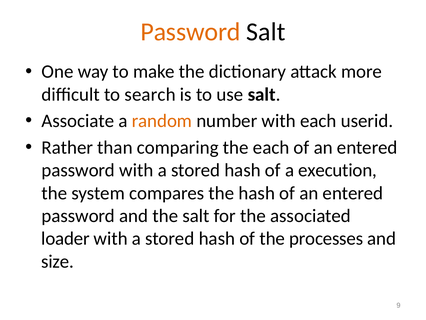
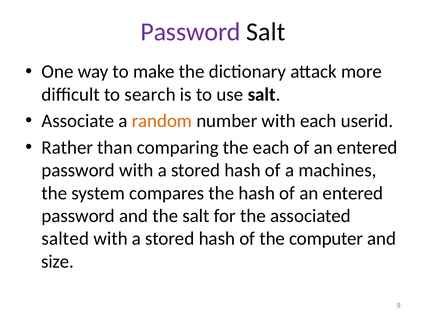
Password at (191, 32) colour: orange -> purple
execution: execution -> machines
loader: loader -> salted
processes: processes -> computer
